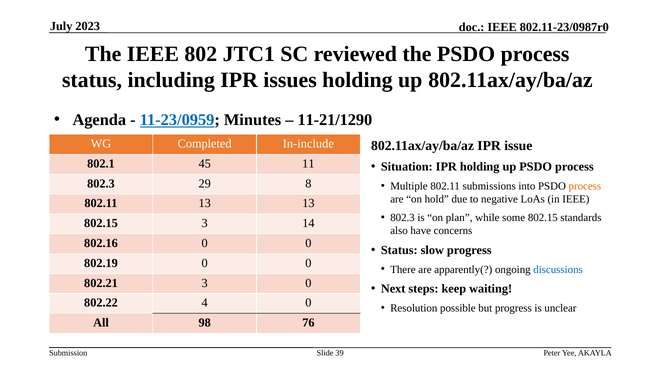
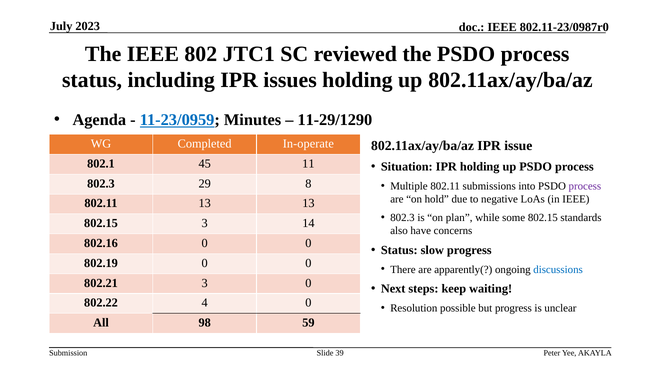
11-21/1290: 11-21/1290 -> 11-29/1290
In-include: In-include -> In-operate
process at (585, 186) colour: orange -> purple
76: 76 -> 59
